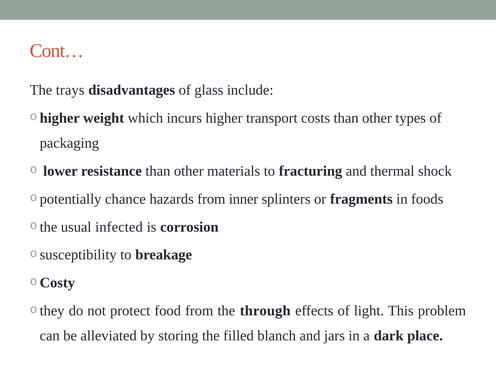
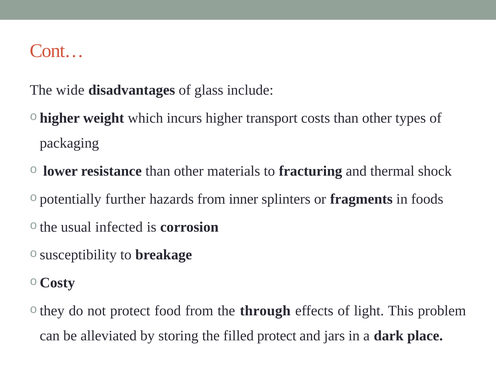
trays: trays -> wide
chance: chance -> further
filled blanch: blanch -> protect
